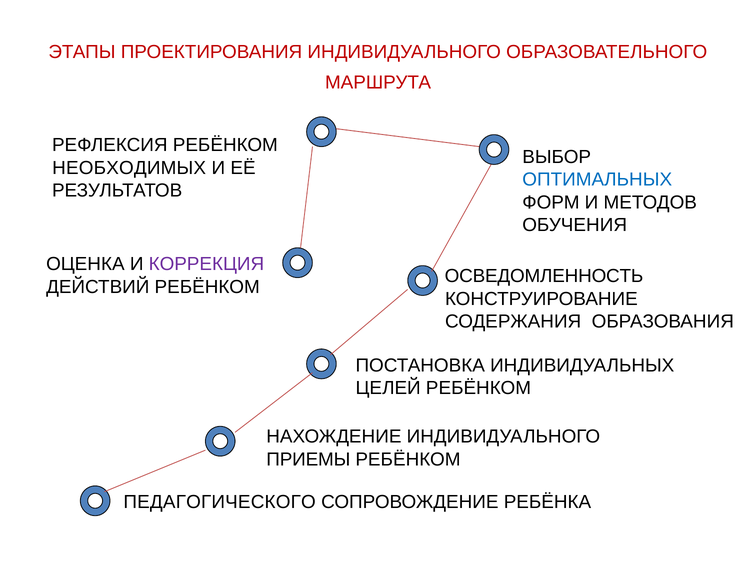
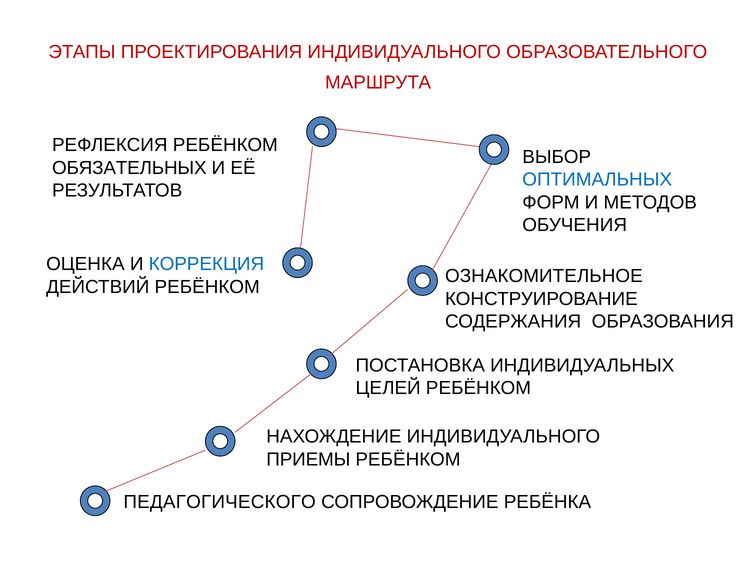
НЕОБХОДИМЫХ: НЕОБХОДИМЫХ -> ОБЯЗАТЕЛЬНЫХ
КОРРЕКЦИЯ colour: purple -> blue
ОСВЕДОМЛЕННОСТЬ: ОСВЕДОМЛЕННОСТЬ -> ОЗНАКОМИТЕЛЬНОЕ
